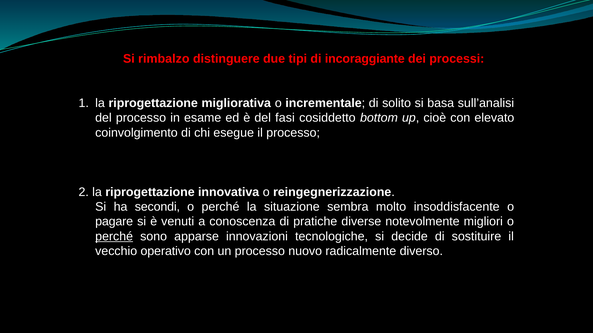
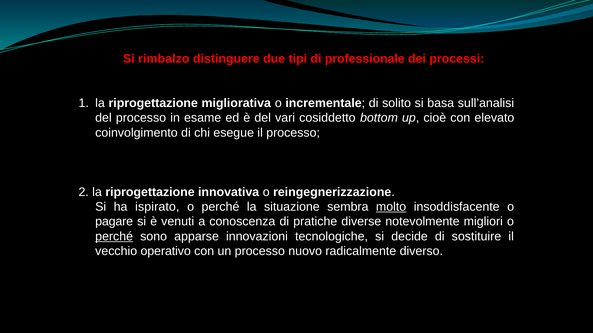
incoraggiante: incoraggiante -> professionale
fasi: fasi -> vari
secondi: secondi -> ispirato
molto underline: none -> present
